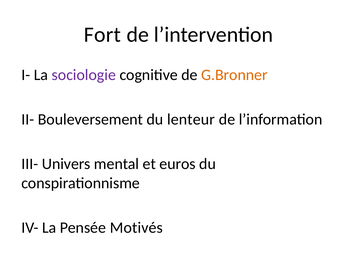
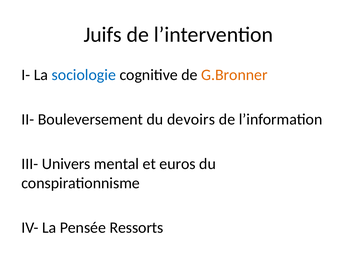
Fort: Fort -> Juifs
sociologie colour: purple -> blue
lenteur: lenteur -> devoirs
Motivés: Motivés -> Ressorts
